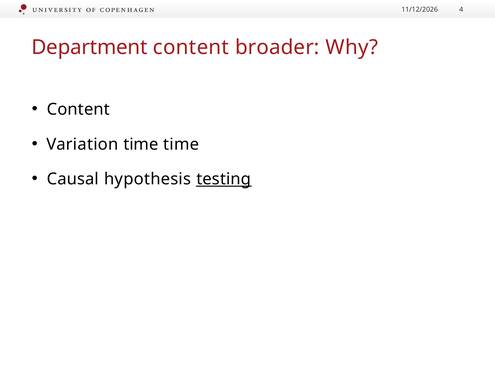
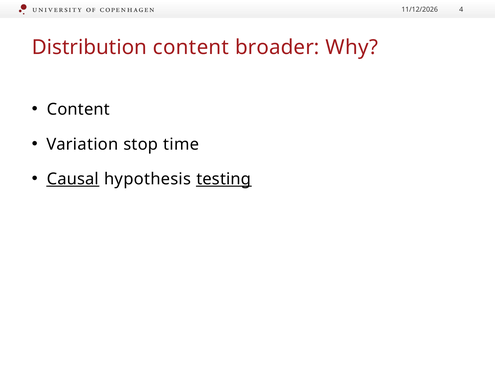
Department: Department -> Distribution
Variation time: time -> stop
Causal underline: none -> present
